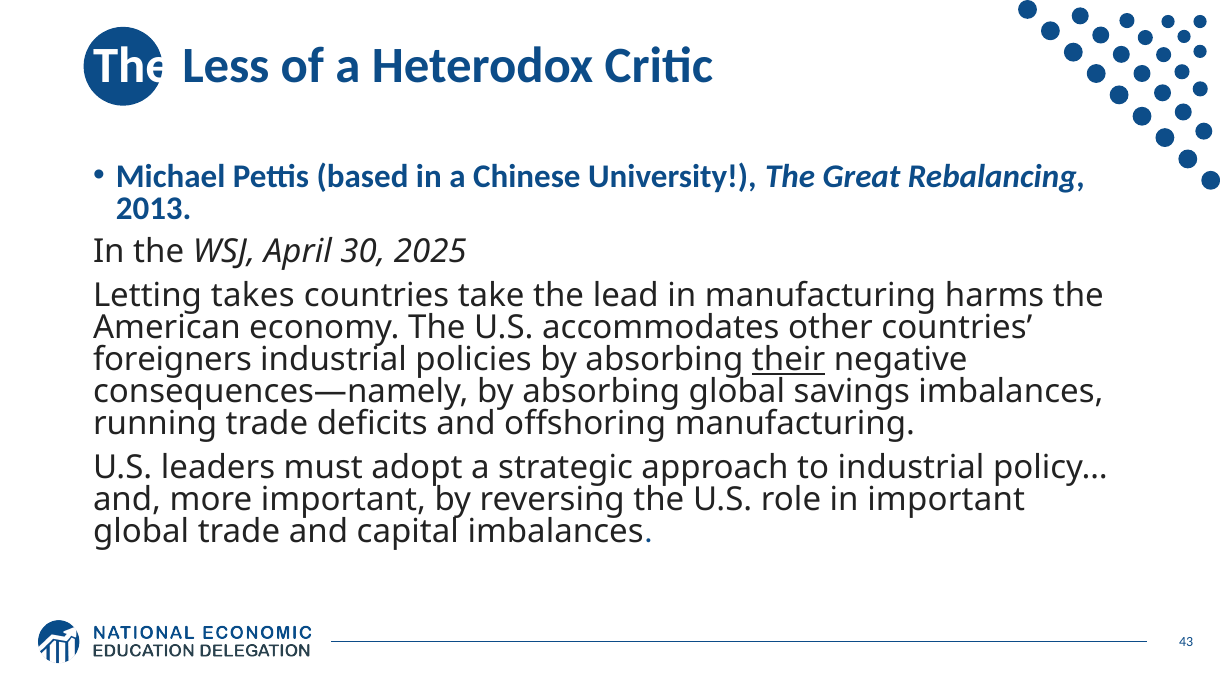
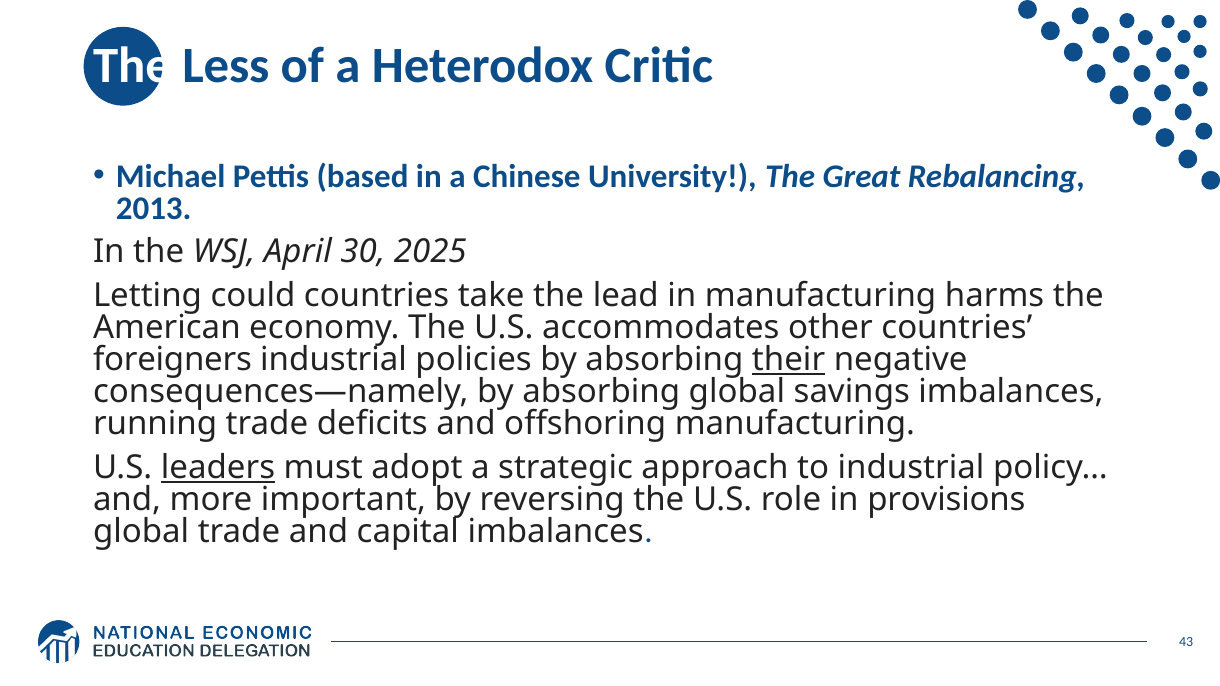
takes: takes -> could
leaders underline: none -> present
in important: important -> provisions
